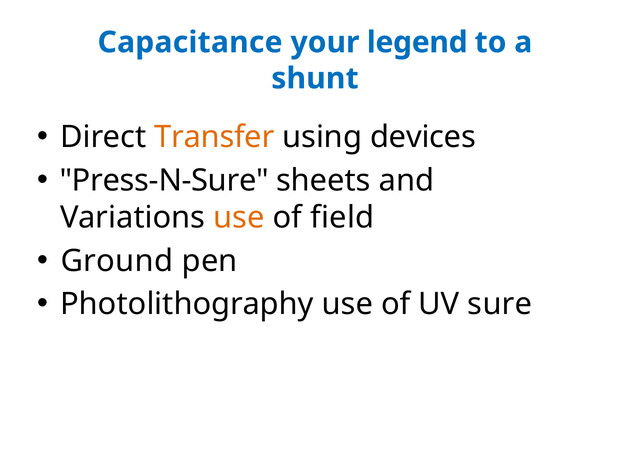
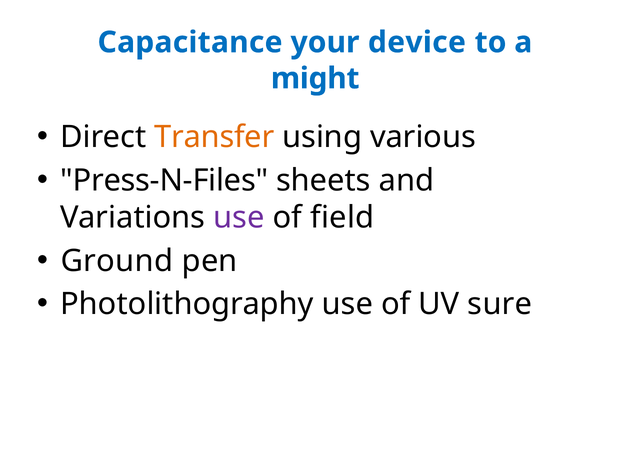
legend: legend -> device
shunt: shunt -> might
devices: devices -> various
Press-N-Sure: Press-N-Sure -> Press-N-Files
use at (239, 217) colour: orange -> purple
